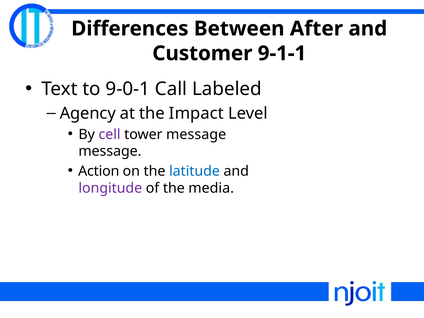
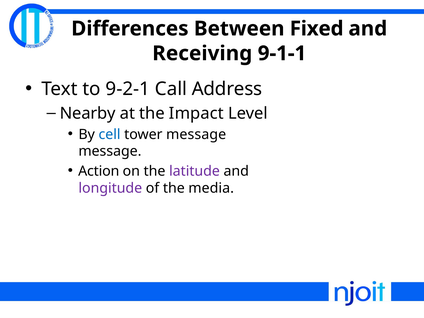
After: After -> Fixed
Customer: Customer -> Receiving
9-0-1: 9-0-1 -> 9-2-1
Labeled: Labeled -> Address
Agency: Agency -> Nearby
cell colour: purple -> blue
latitude colour: blue -> purple
